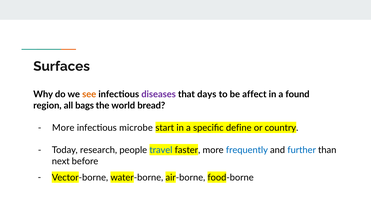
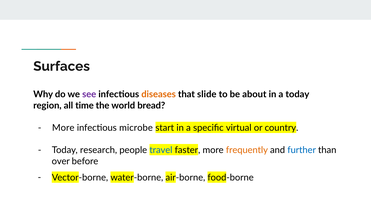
see colour: orange -> purple
diseases colour: purple -> orange
days: days -> slide
affect: affect -> about
a found: found -> today
bags: bags -> time
define: define -> virtual
frequently colour: blue -> orange
next: next -> over
